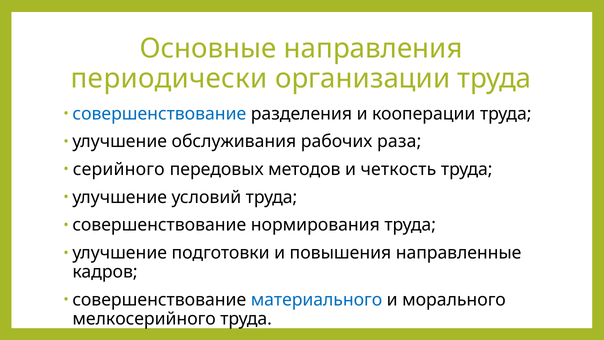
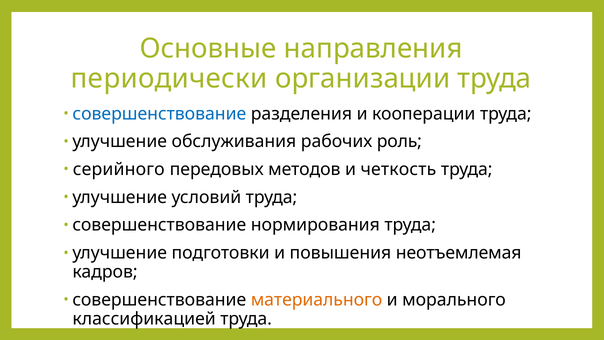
раза: раза -> роль
направленные: направленные -> неотъемлемая
материального colour: blue -> orange
мелкосерийного: мелкосерийного -> классификацией
